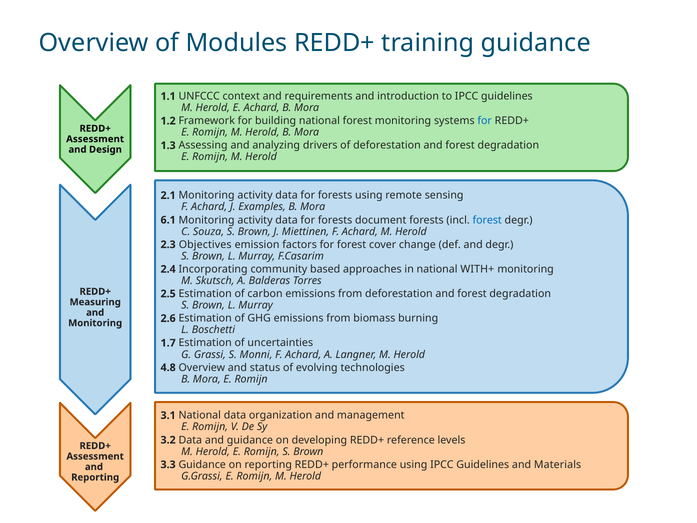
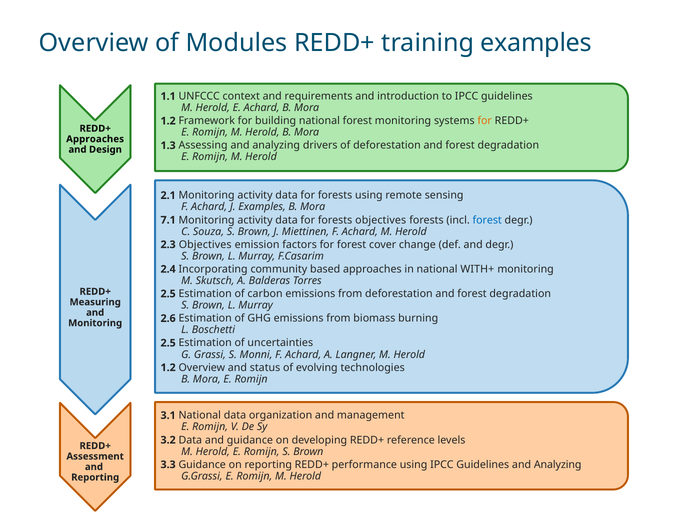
training guidance: guidance -> examples
for at (485, 121) colour: blue -> orange
Assessment at (95, 139): Assessment -> Approaches
6.1: 6.1 -> 7.1
forests document: document -> objectives
1.7 at (168, 343): 1.7 -> 2.5
4.8 at (168, 367): 4.8 -> 1.2
Guidelines and Materials: Materials -> Analyzing
